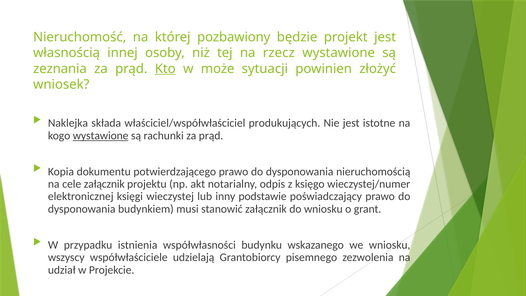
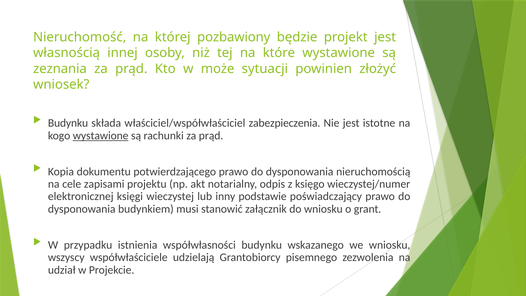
rzecz: rzecz -> które
Kto underline: present -> none
Naklejka at (68, 123): Naklejka -> Budynku
produkujących: produkujących -> zabezpieczenia
cele załącznik: załącznik -> zapisami
